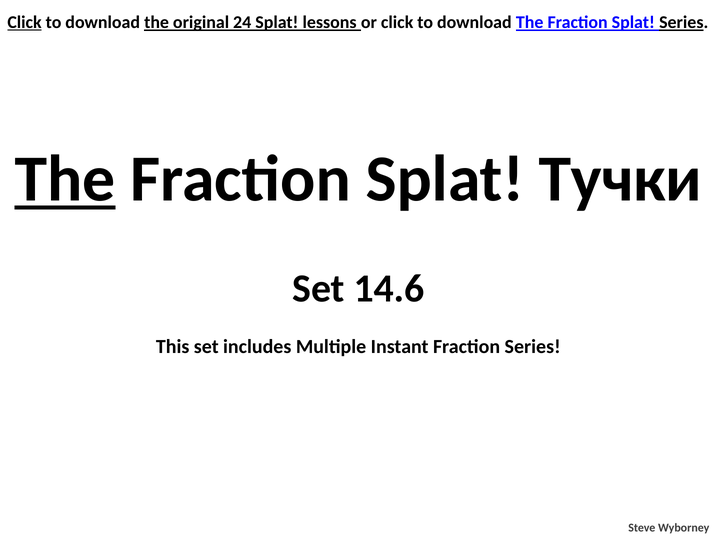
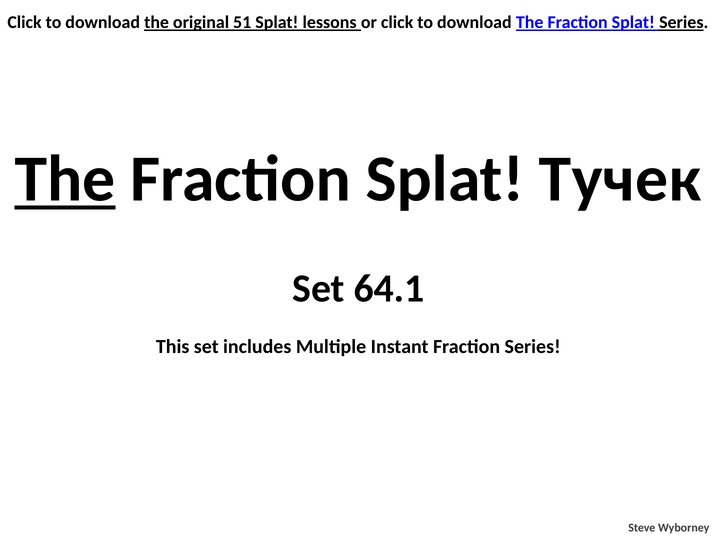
Click at (25, 22) underline: present -> none
24: 24 -> 51
Тучки: Тучки -> Тучек
14.6: 14.6 -> 64.1
